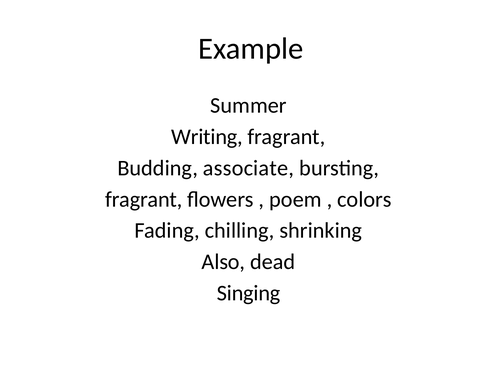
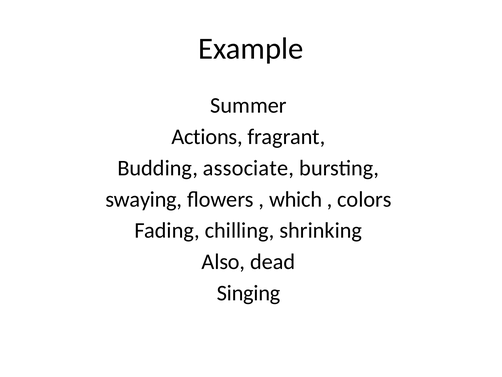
Writing: Writing -> Actions
fragrant at (144, 199): fragrant -> swaying
poem: poem -> which
